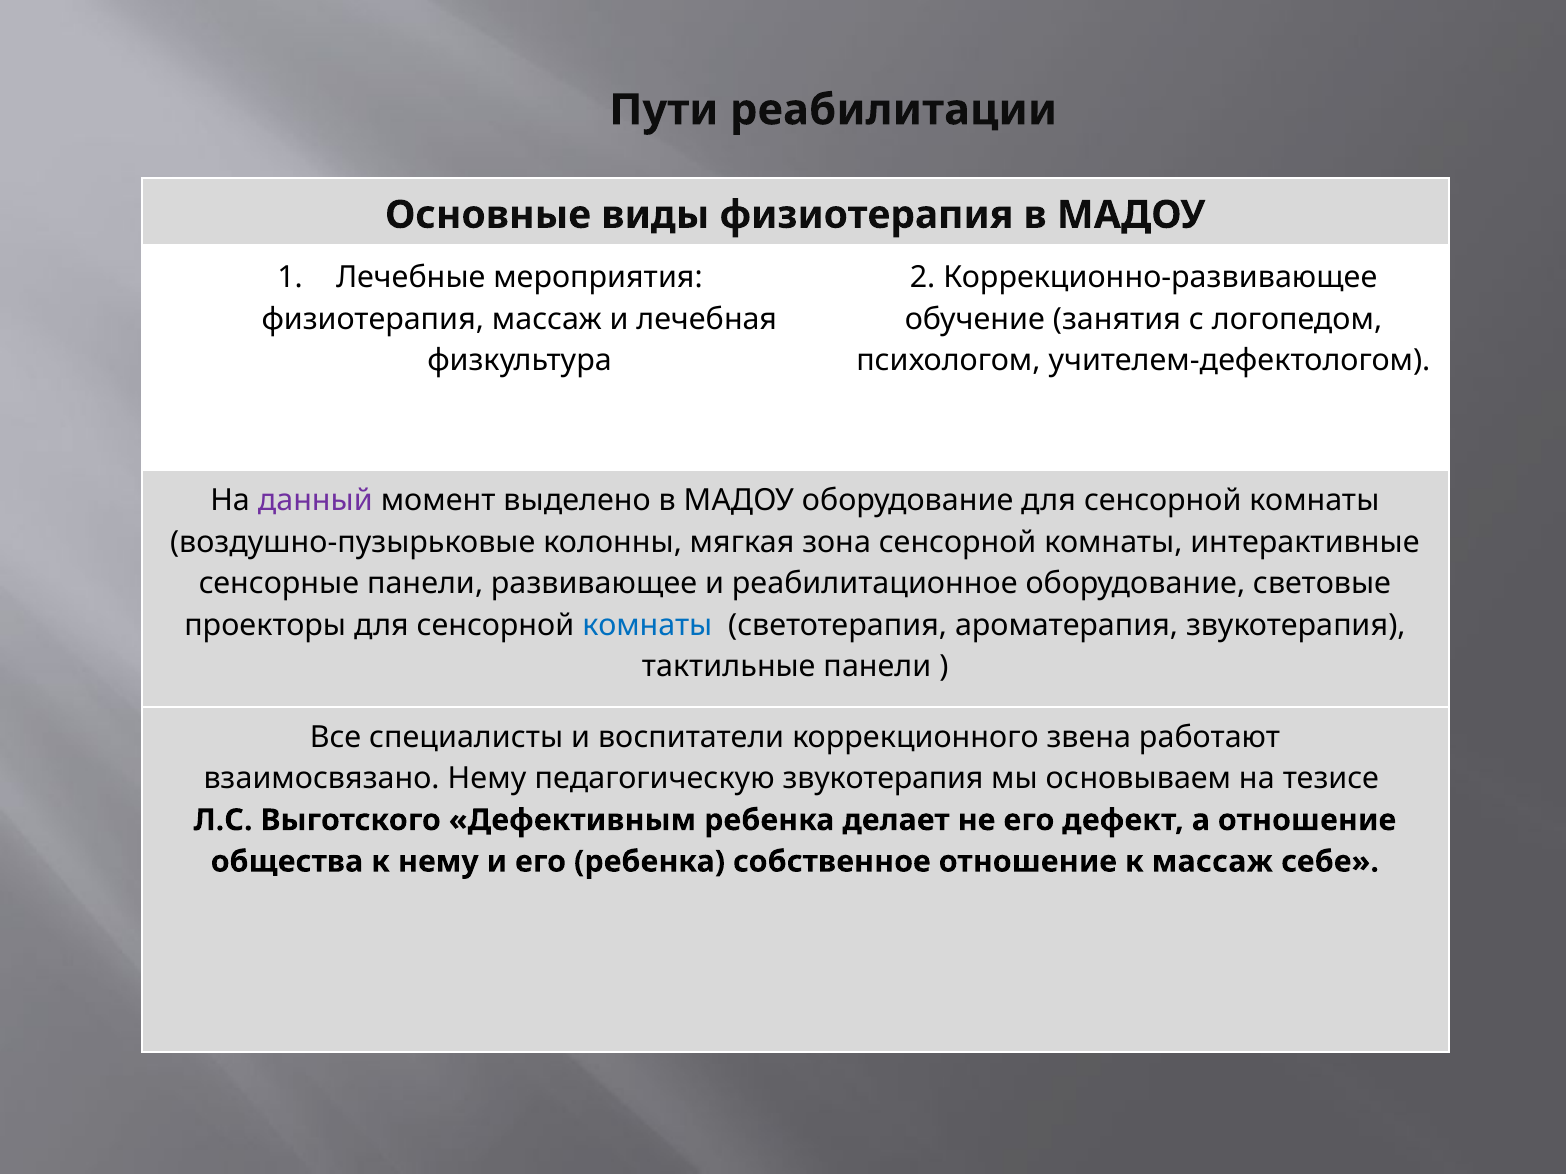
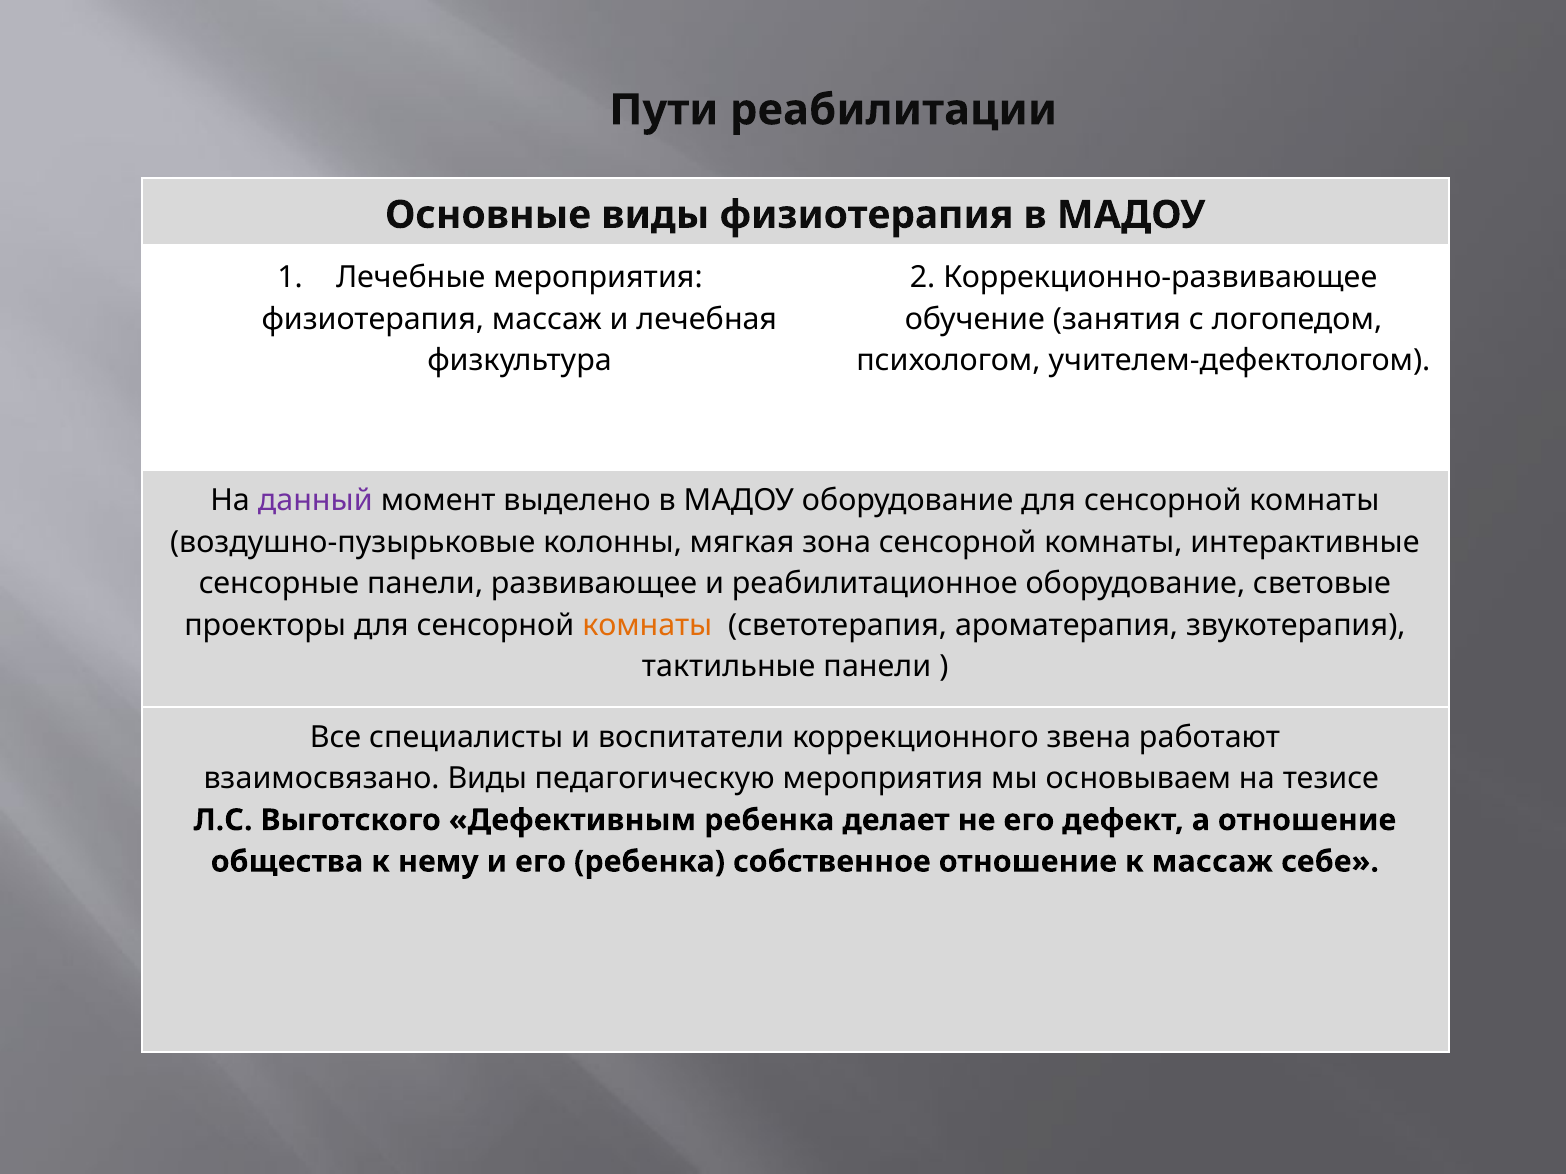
комнаты at (647, 625) colour: blue -> orange
взаимосвязано Нему: Нему -> Виды
педагогическую звукотерапия: звукотерапия -> мероприятия
